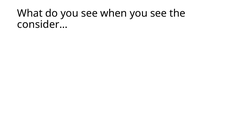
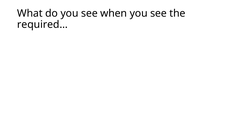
consider…: consider… -> required…
